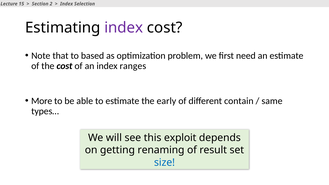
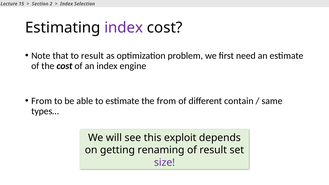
to based: based -> result
ranges: ranges -> engine
More at (42, 101): More -> From
the early: early -> from
size colour: blue -> purple
